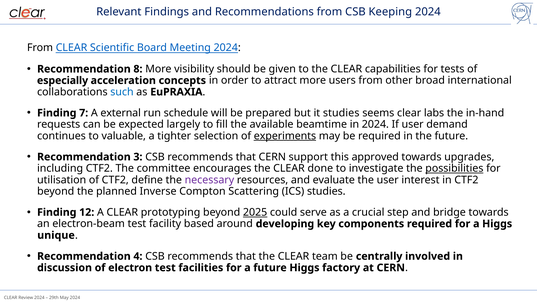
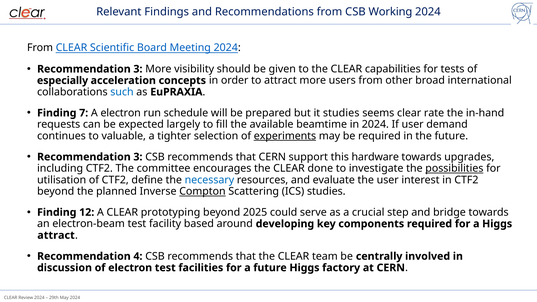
Keeping: Keeping -> Working
8 at (138, 69): 8 -> 3
A external: external -> electron
labs: labs -> rate
approved: approved -> hardware
necessary colour: purple -> blue
Compton underline: none -> present
2025 underline: present -> none
unique at (56, 235): unique -> attract
